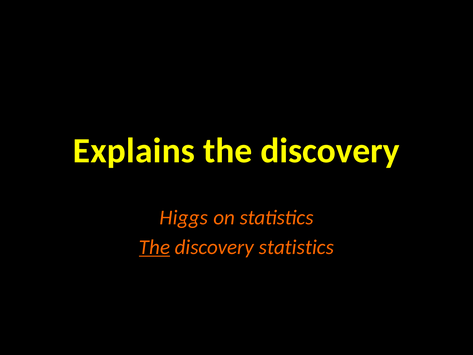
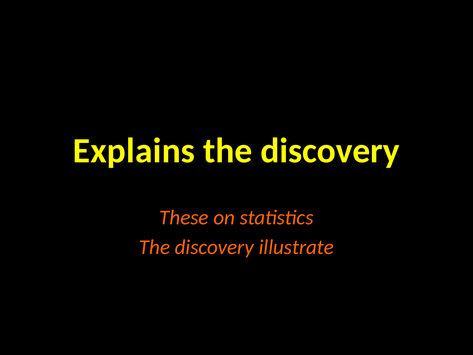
Higgs: Higgs -> These
The at (155, 247) underline: present -> none
discovery statistics: statistics -> illustrate
